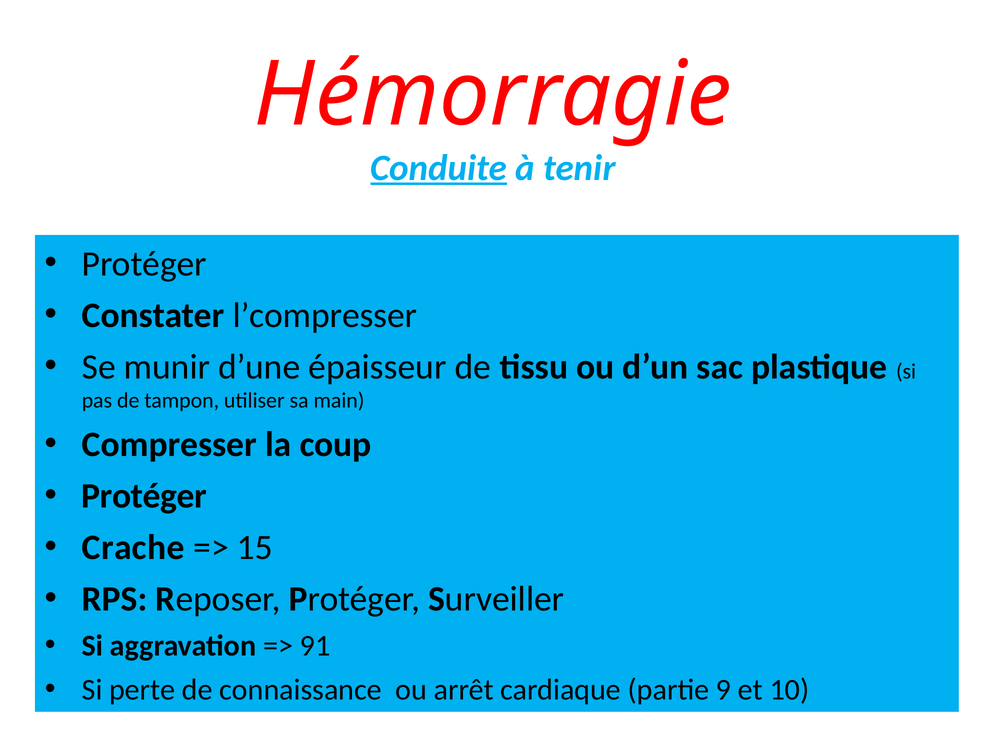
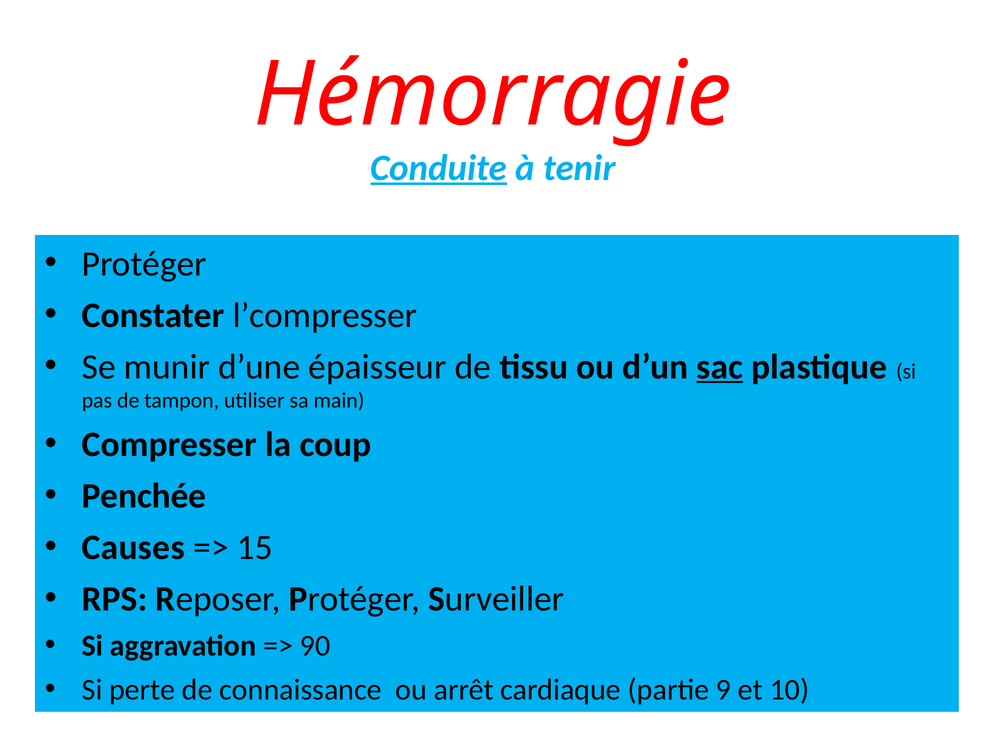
sac underline: none -> present
Protéger at (144, 496): Protéger -> Penchée
Crache: Crache -> Causes
91: 91 -> 90
